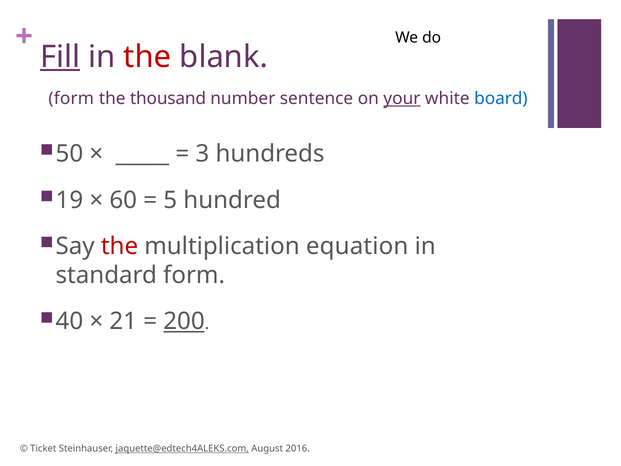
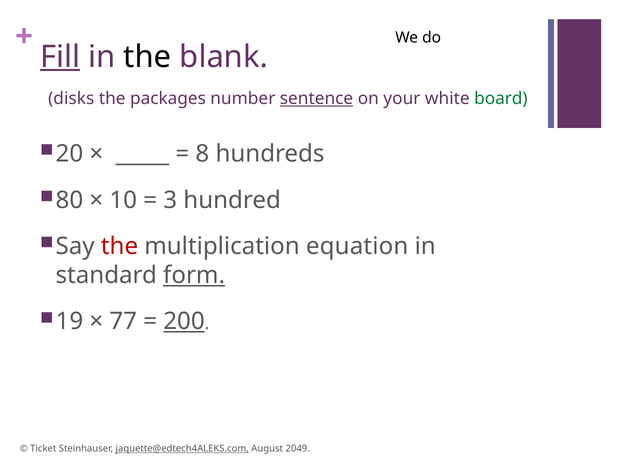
the at (147, 57) colour: red -> black
form at (71, 99): form -> disks
thousand: thousand -> packages
sentence underline: none -> present
your underline: present -> none
board colour: blue -> green
50: 50 -> 20
3: 3 -> 8
19: 19 -> 80
60: 60 -> 10
5: 5 -> 3
form at (194, 275) underline: none -> present
40: 40 -> 19
21: 21 -> 77
2016: 2016 -> 2049
